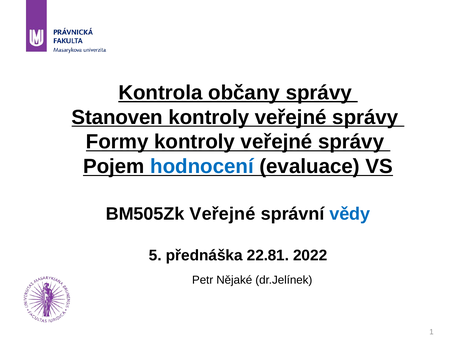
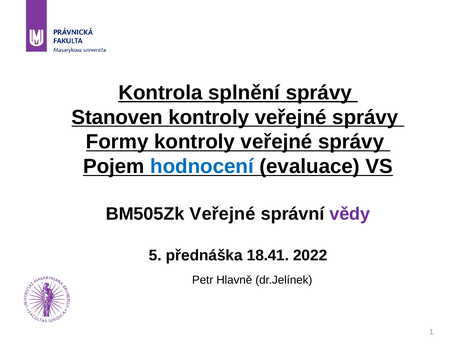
občany: občany -> splnění
vědy colour: blue -> purple
22.81: 22.81 -> 18.41
Nějaké: Nějaké -> Hlavně
